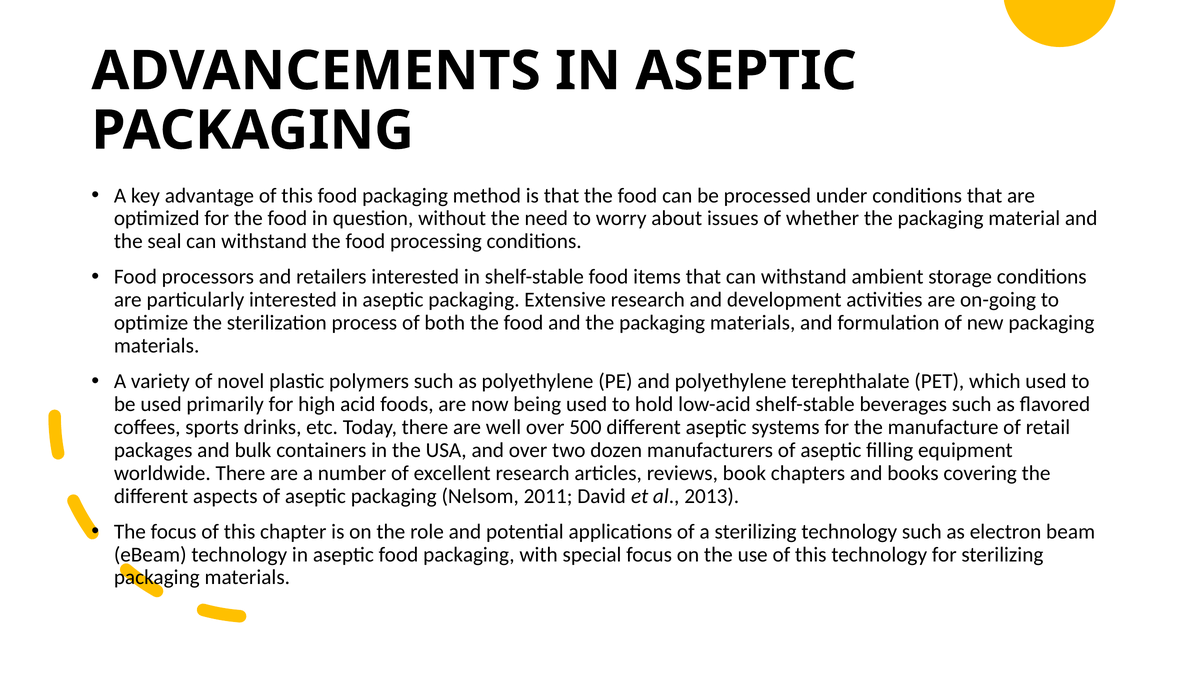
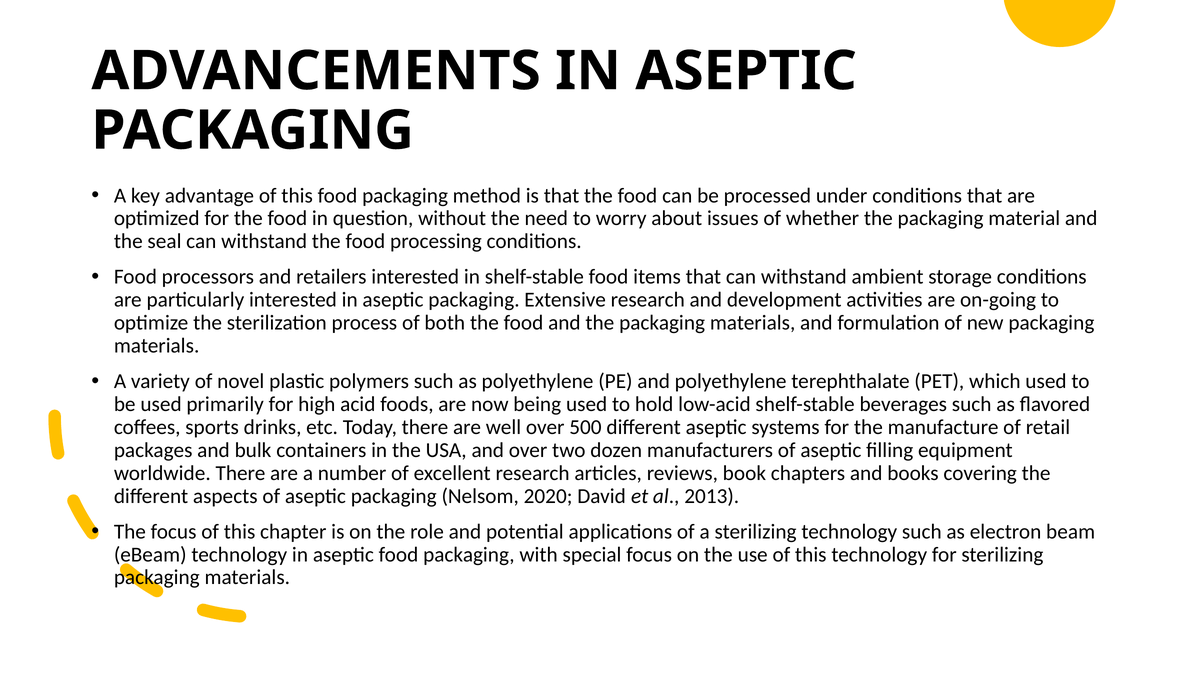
2011: 2011 -> 2020
